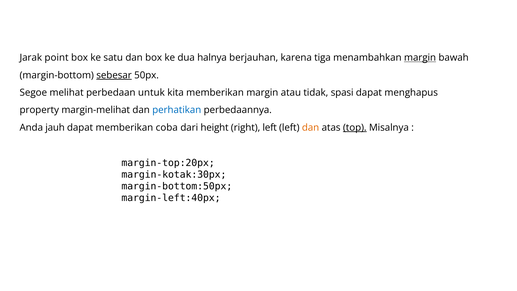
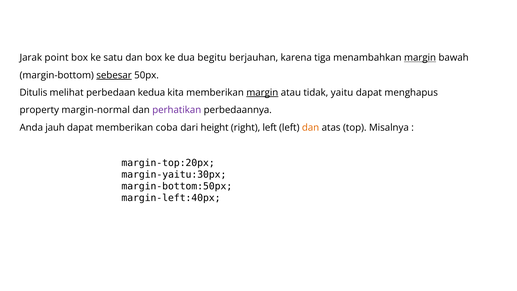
halnya: halnya -> begitu
Segoe: Segoe -> Ditulis
untuk: untuk -> kedua
margin at (262, 93) underline: none -> present
spasi: spasi -> yaitu
margin-melihat: margin-melihat -> margin-normal
perhatikan colour: blue -> purple
top underline: present -> none
margin-kotak:30px: margin-kotak:30px -> margin-yaitu:30px
